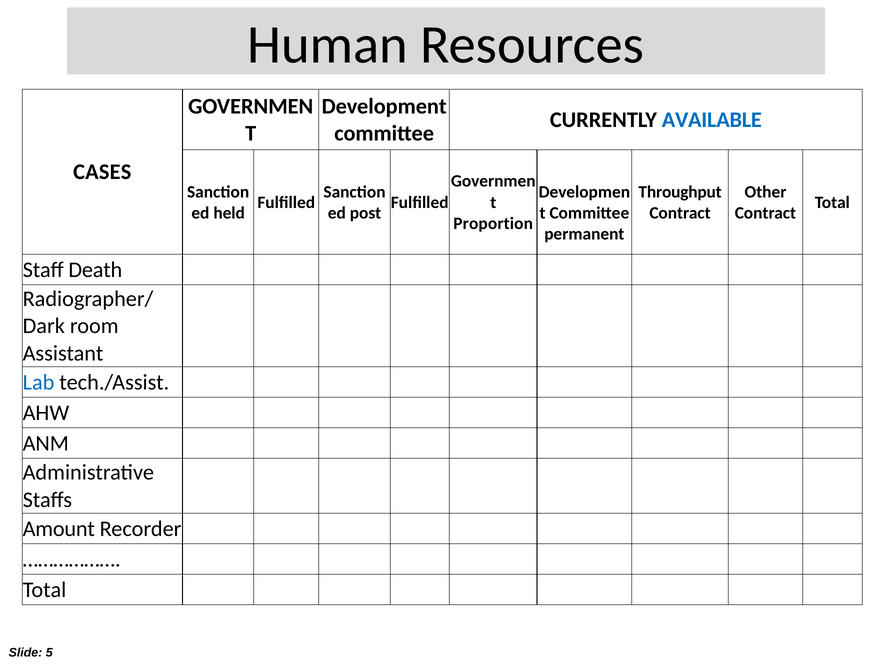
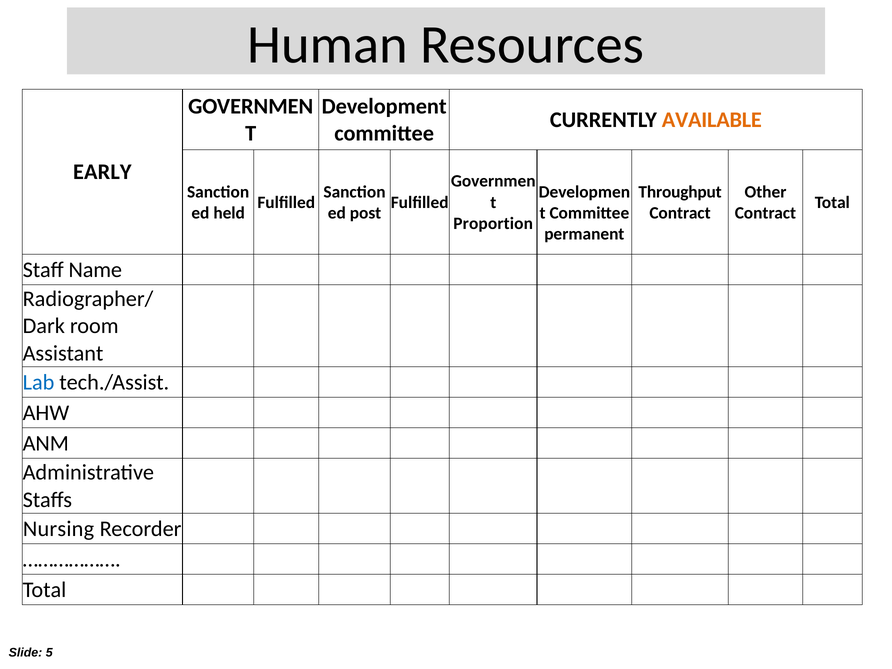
AVAILABLE colour: blue -> orange
CASES: CASES -> EARLY
Death: Death -> Name
Amount: Amount -> Nursing
